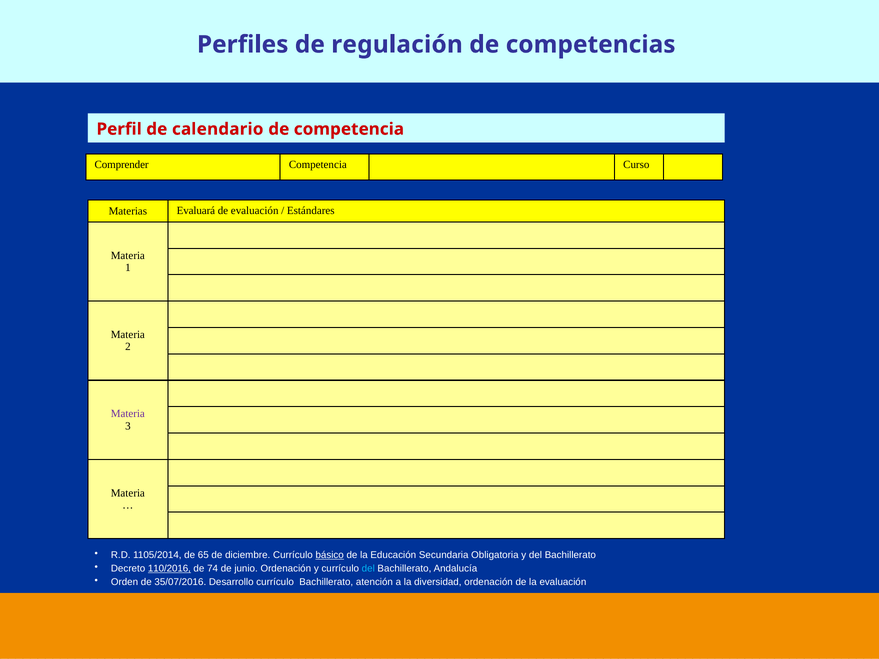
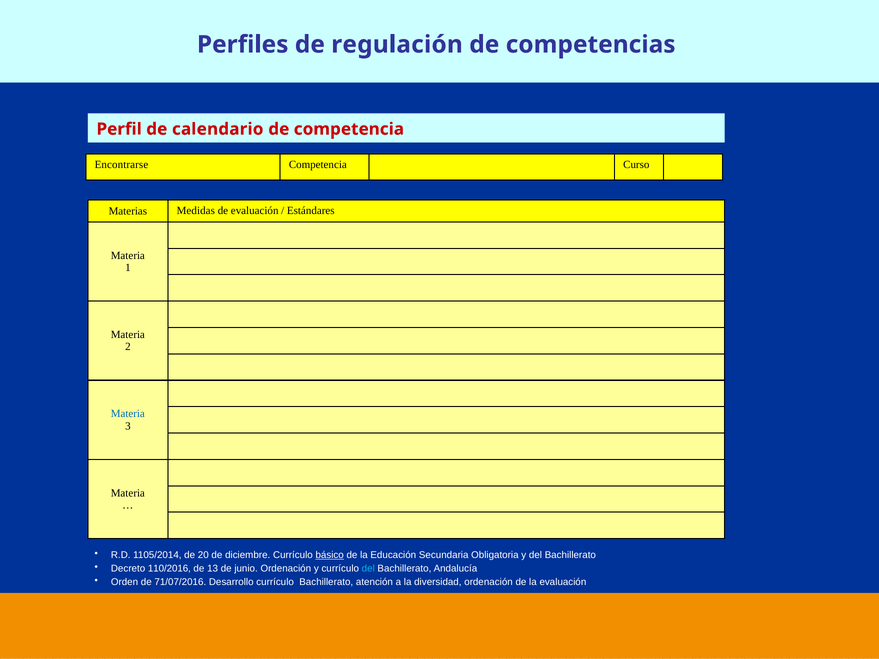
Comprender: Comprender -> Encontrarse
Evaluará: Evaluará -> Medidas
Materia at (128, 414) colour: purple -> blue
65: 65 -> 20
110/2016 underline: present -> none
74: 74 -> 13
35/07/2016: 35/07/2016 -> 71/07/2016
